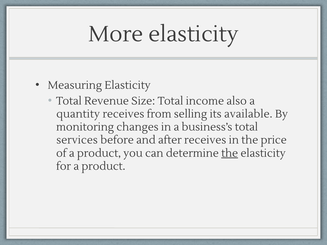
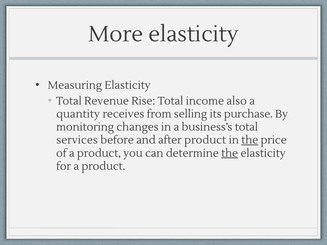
Size: Size -> Rise
available: available -> purchase
after receives: receives -> product
the at (250, 140) underline: none -> present
